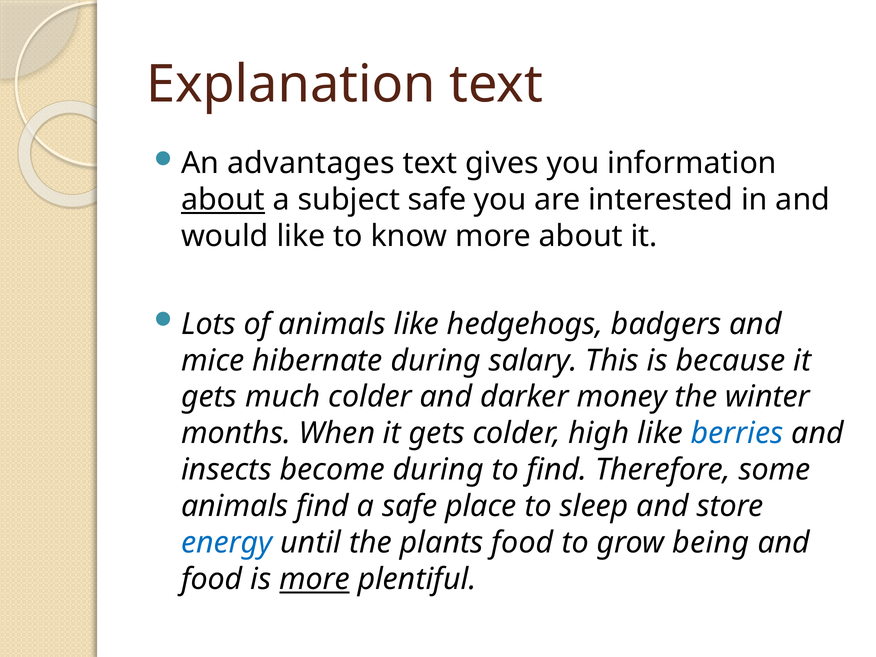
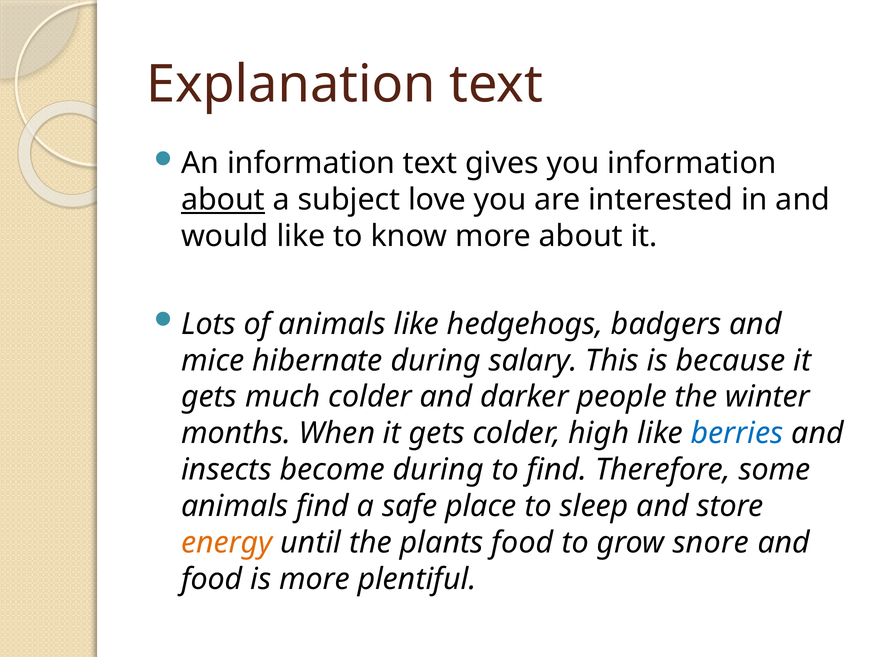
An advantages: advantages -> information
subject safe: safe -> love
money: money -> people
energy colour: blue -> orange
being: being -> snore
more at (315, 579) underline: present -> none
